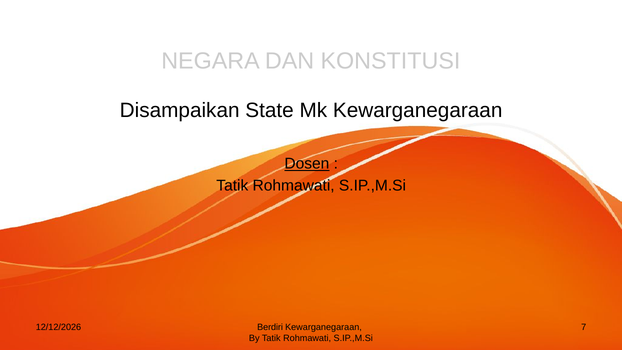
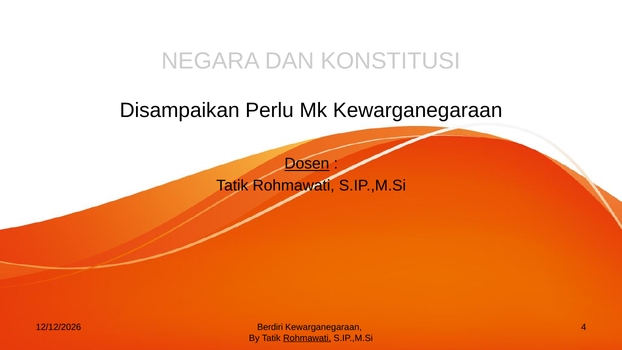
State: State -> Perlu
7: 7 -> 4
Rohmawati at (307, 338) underline: none -> present
